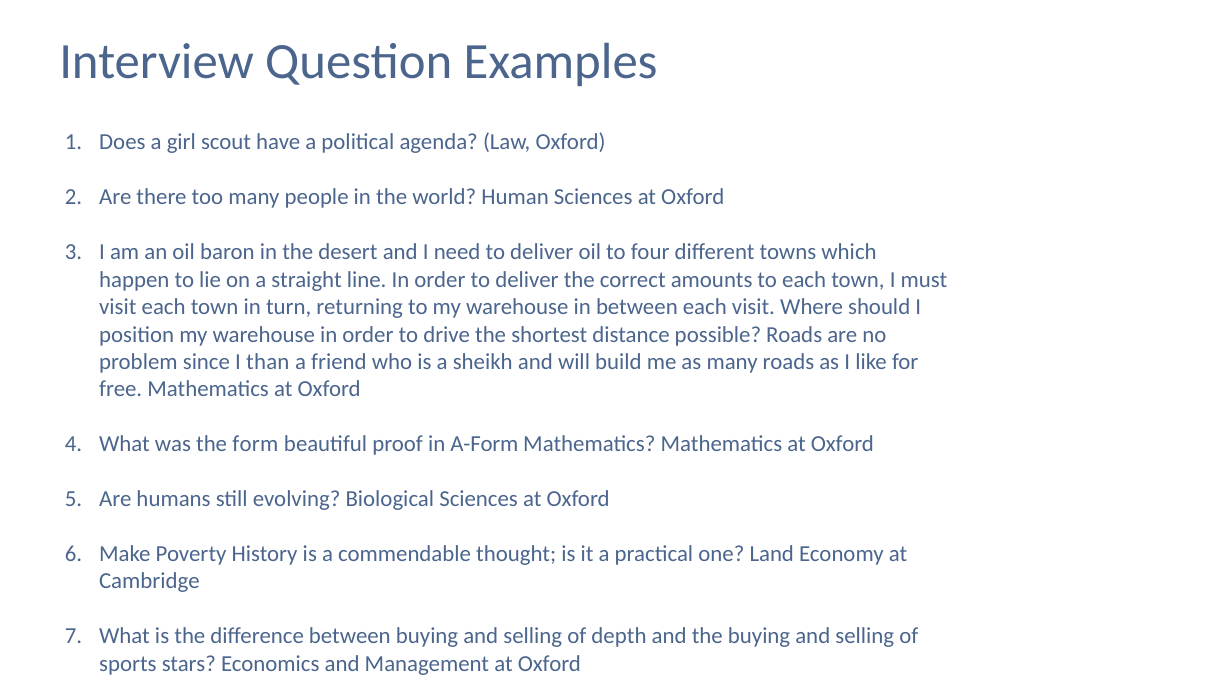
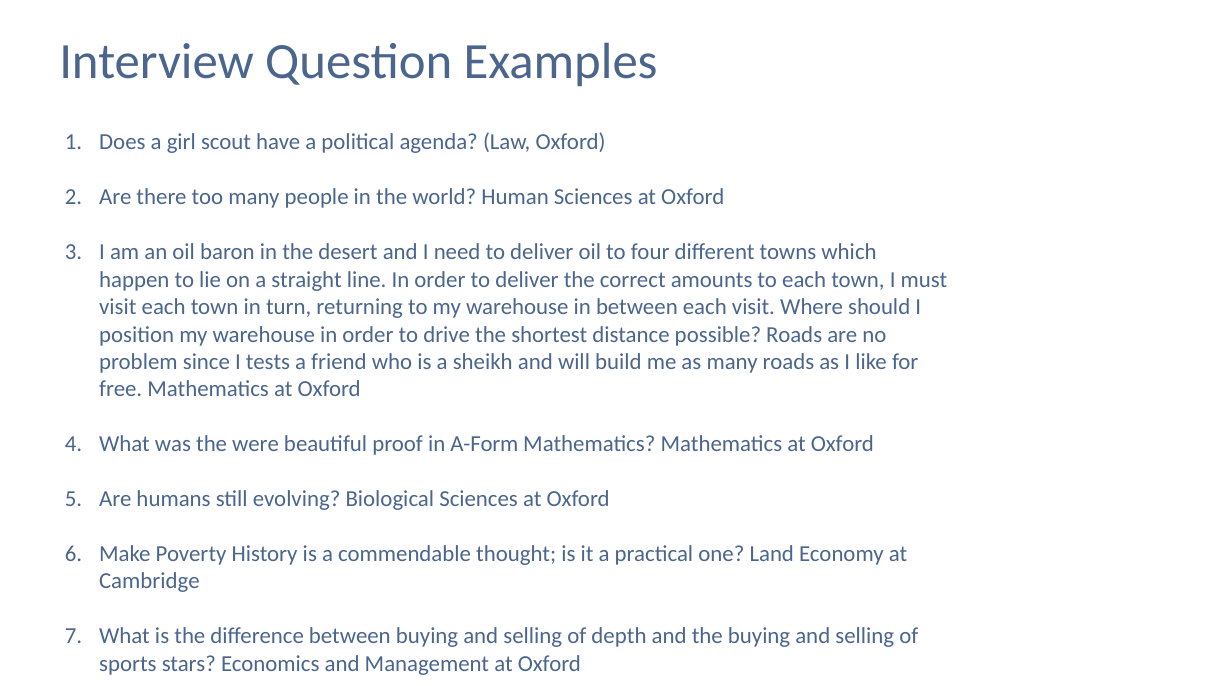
than: than -> tests
form: form -> were
